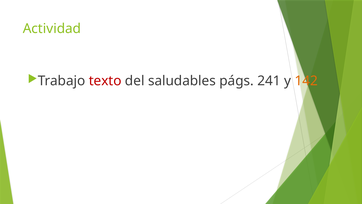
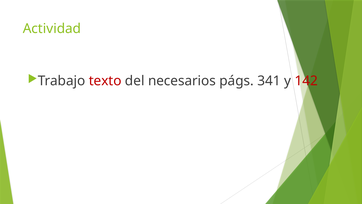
saludables: saludables -> necesarios
241: 241 -> 341
142 colour: orange -> red
